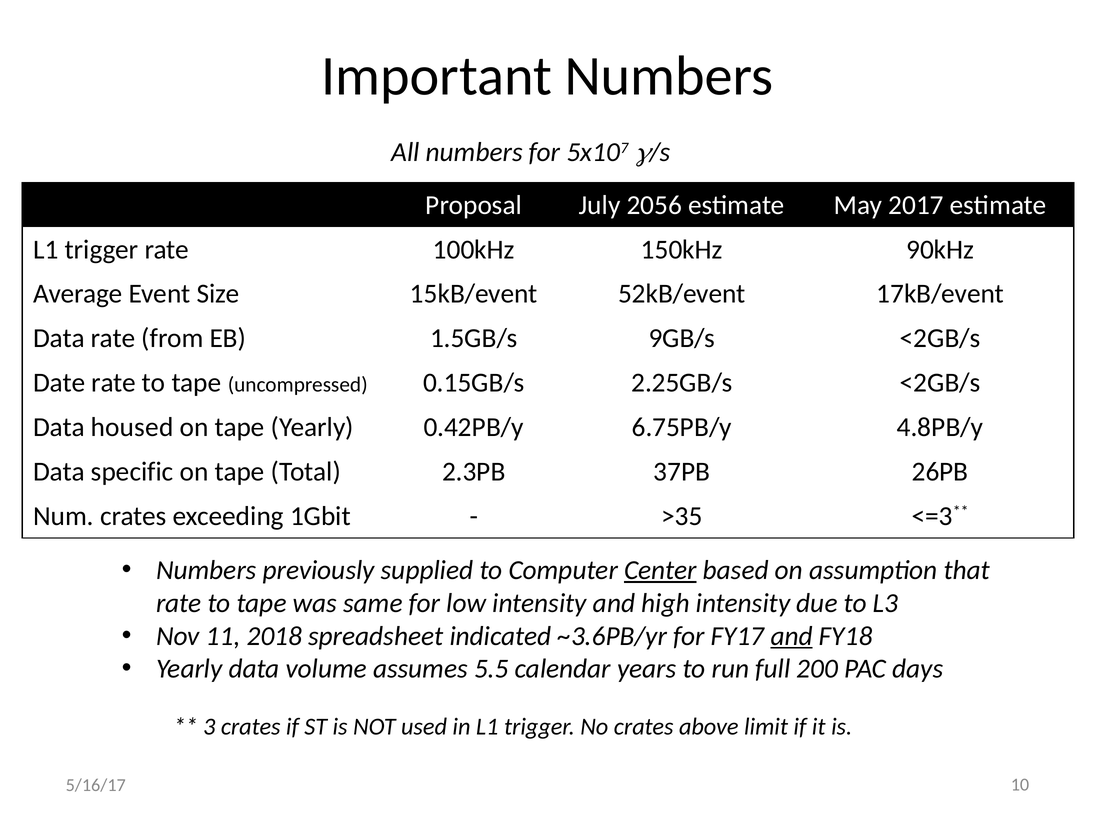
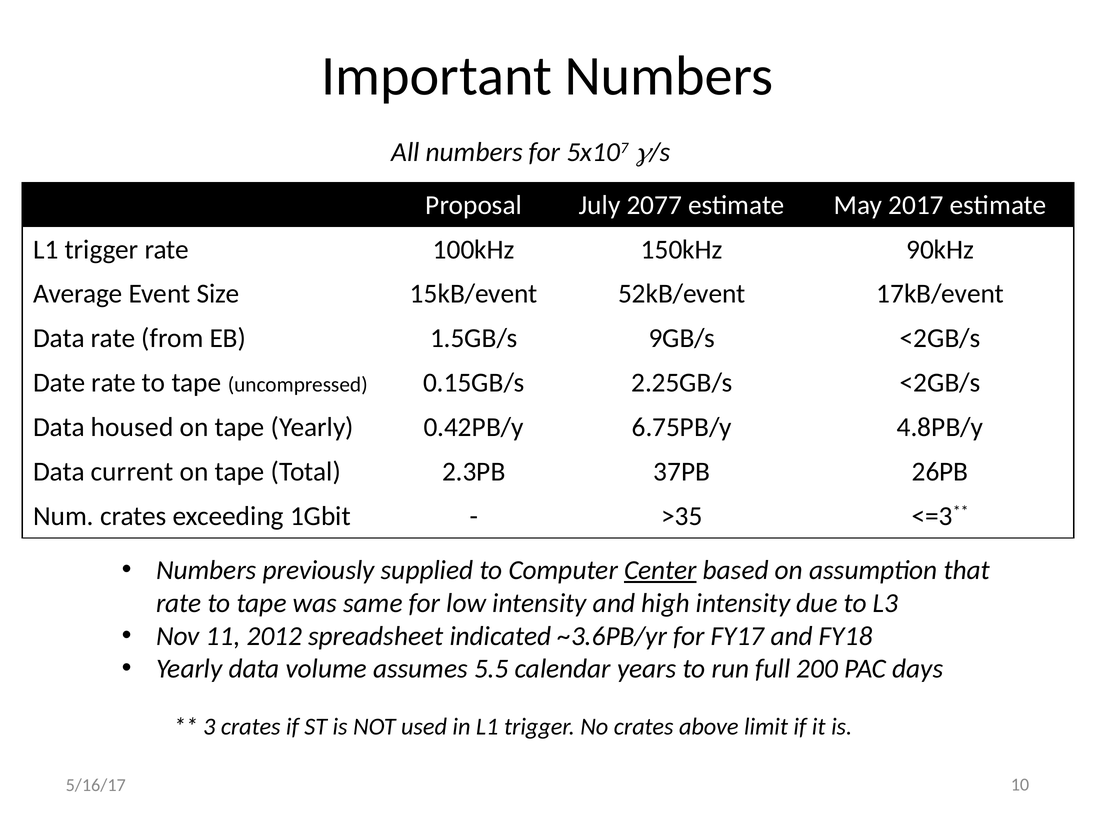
2056: 2056 -> 2077
specific: specific -> current
2018: 2018 -> 2012
and at (792, 635) underline: present -> none
